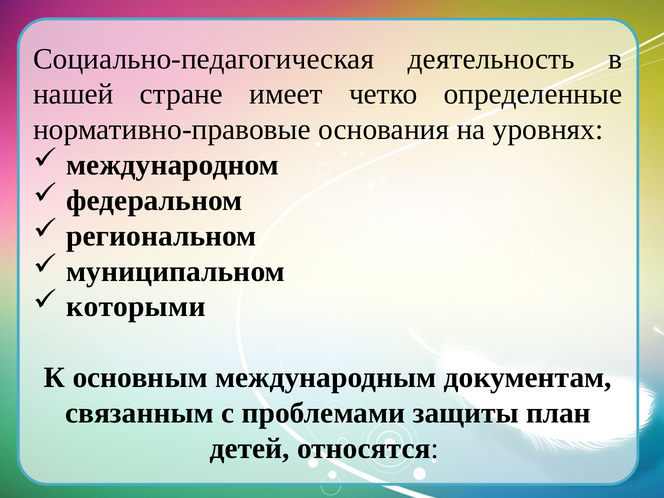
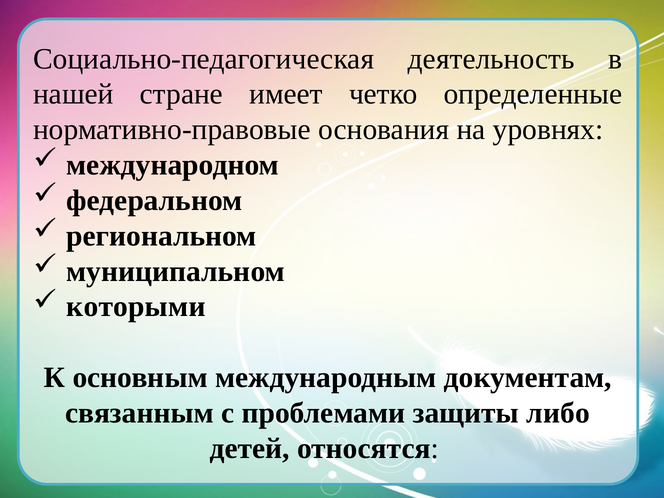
план: план -> либо
